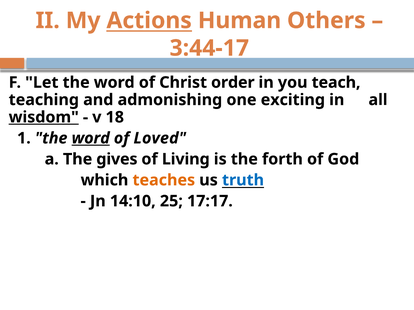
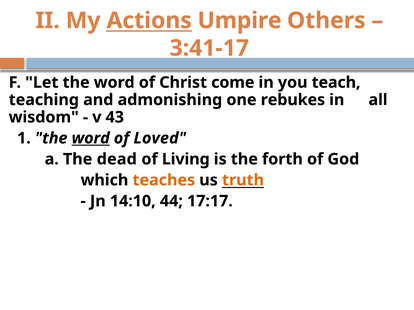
Human: Human -> Umpire
3:44-17: 3:44-17 -> 3:41-17
order: order -> come
exciting: exciting -> rebukes
wisdom underline: present -> none
18: 18 -> 43
gives: gives -> dead
truth colour: blue -> orange
25: 25 -> 44
